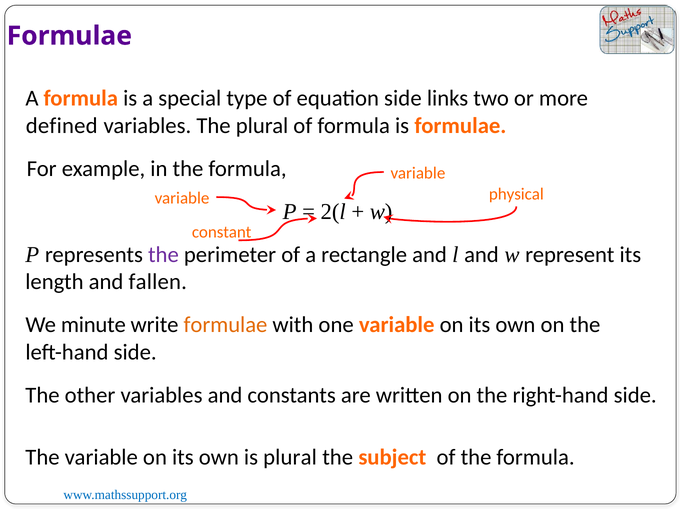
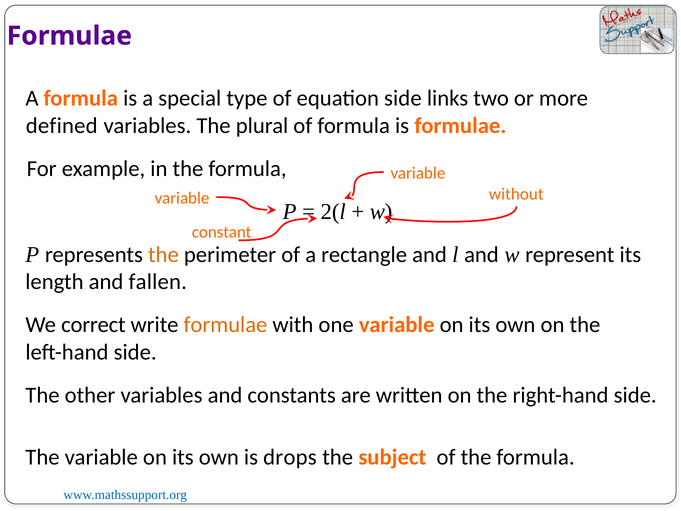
physical: physical -> without
the at (163, 255) colour: purple -> orange
minute: minute -> correct
is plural: plural -> drops
